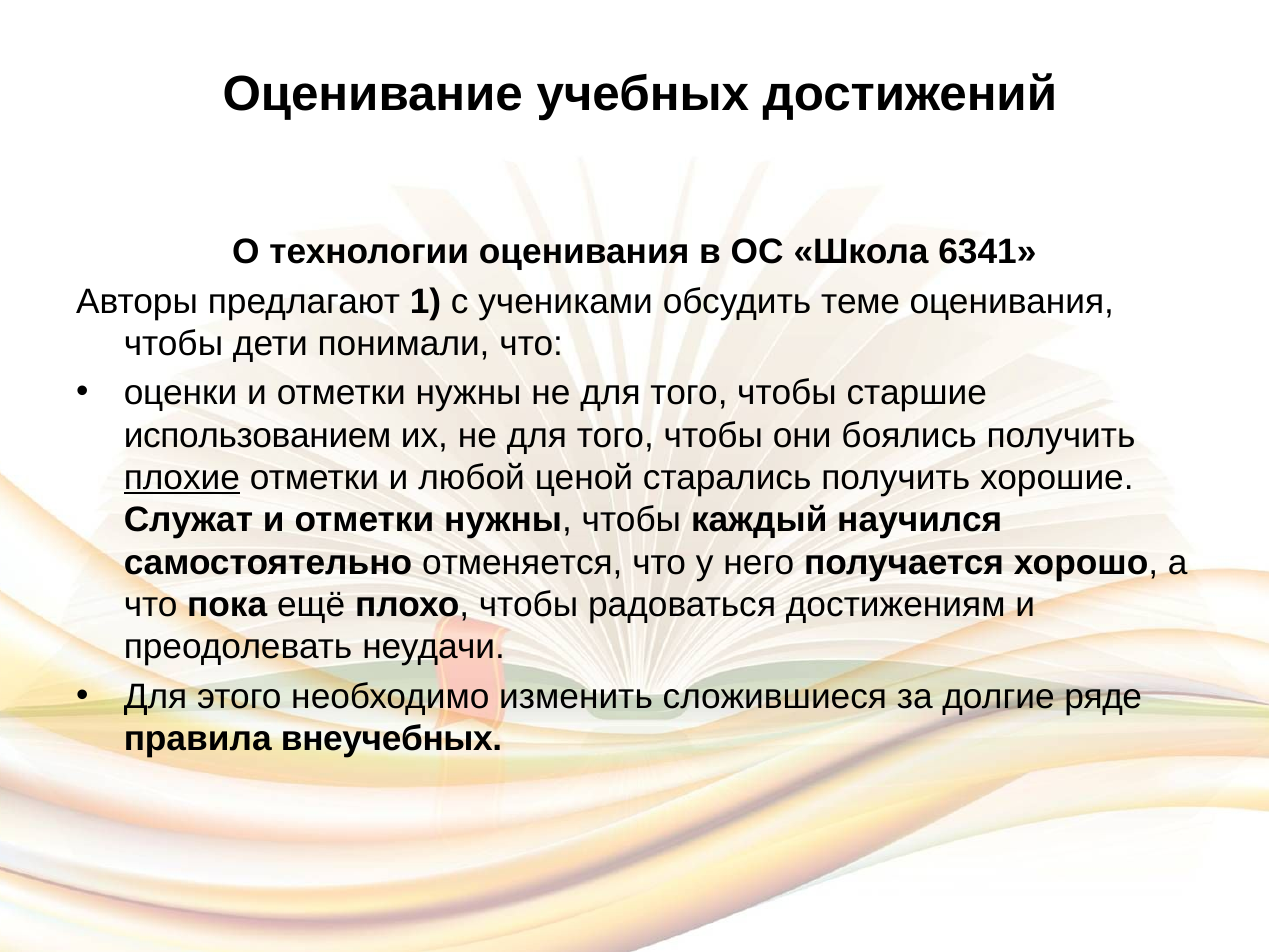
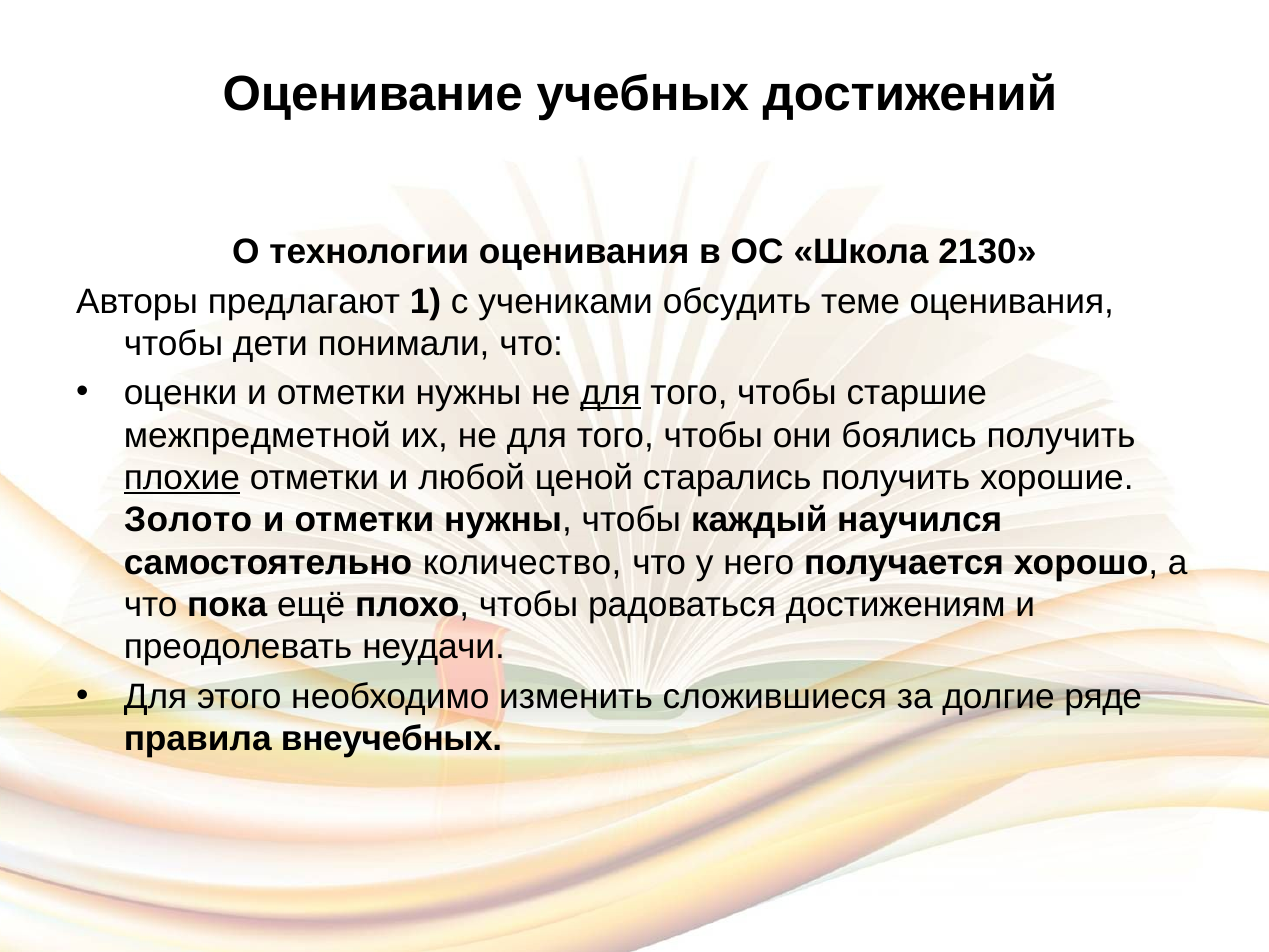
6341: 6341 -> 2130
для at (610, 393) underline: none -> present
использованием: использованием -> межпредметной
Служат: Служат -> Золото
отменяется: отменяется -> количество
